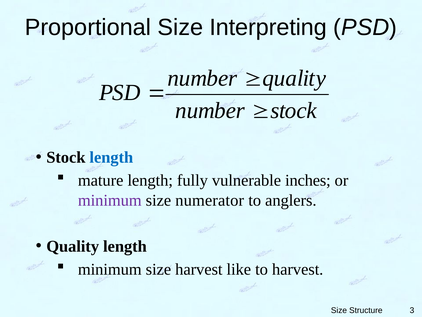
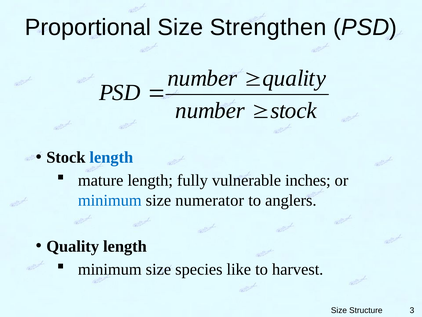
Interpreting: Interpreting -> Strengthen
minimum at (110, 200) colour: purple -> blue
size harvest: harvest -> species
